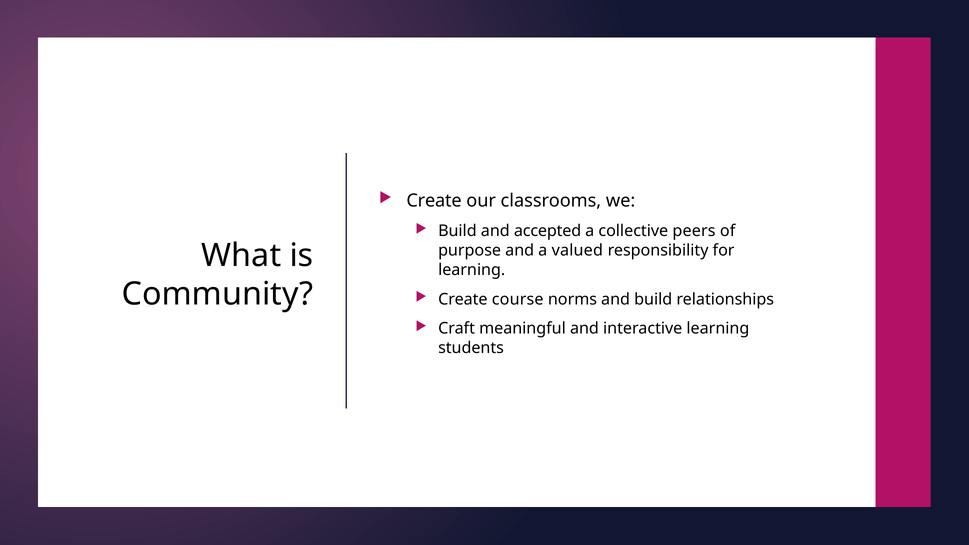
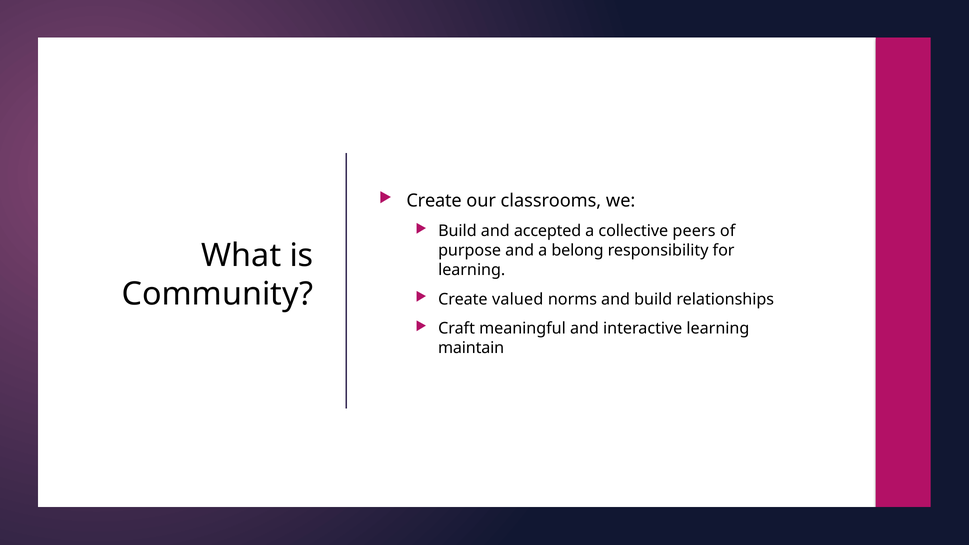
valued: valued -> belong
course: course -> valued
students: students -> maintain
